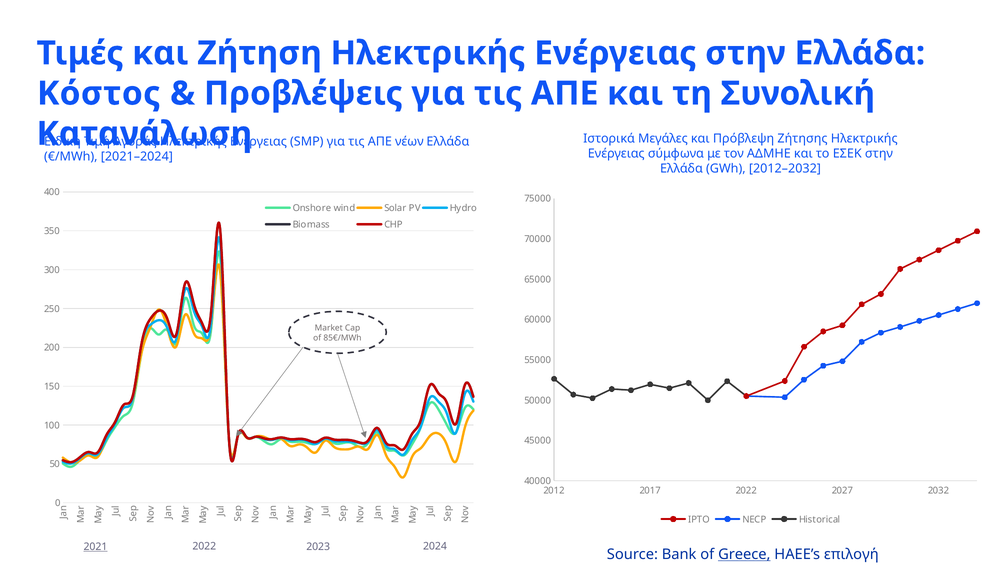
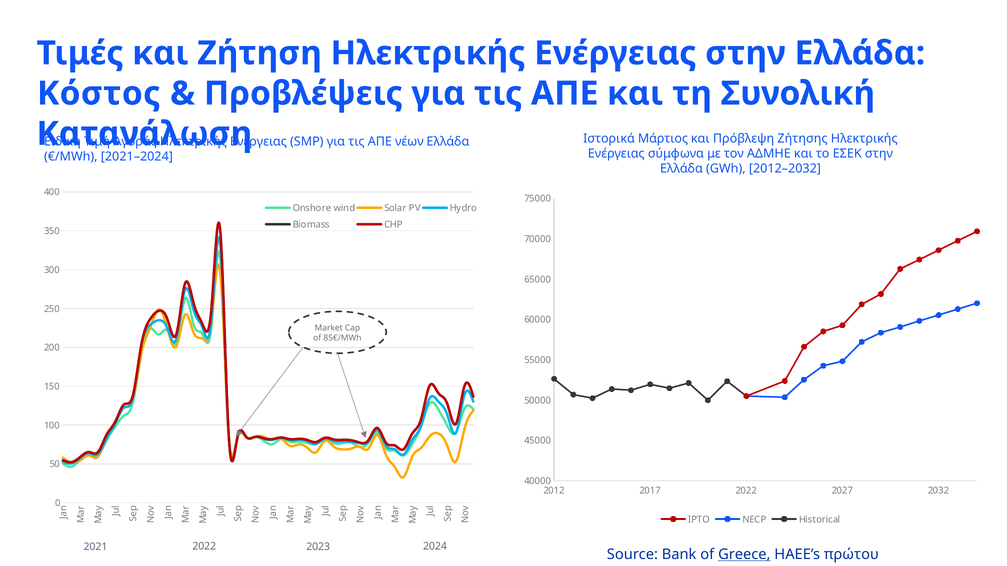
Μεγάλες: Μεγάλες -> Μάρτιος
2021 underline: present -> none
επιλογή: επιλογή -> πρώτου
